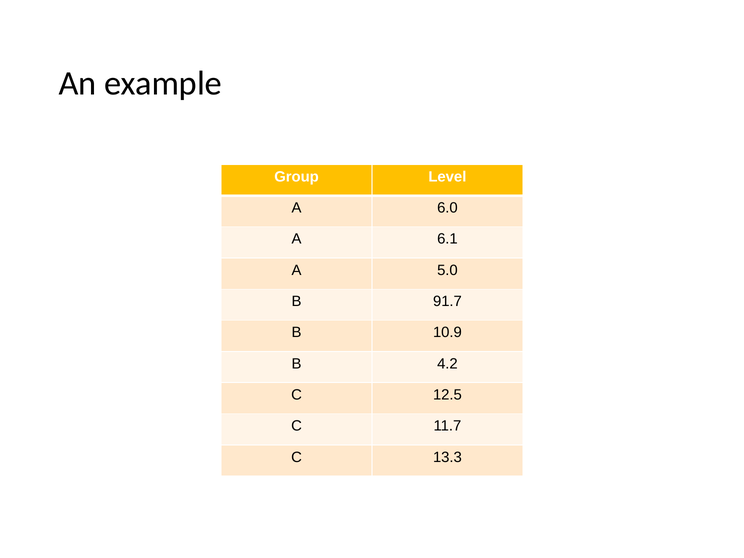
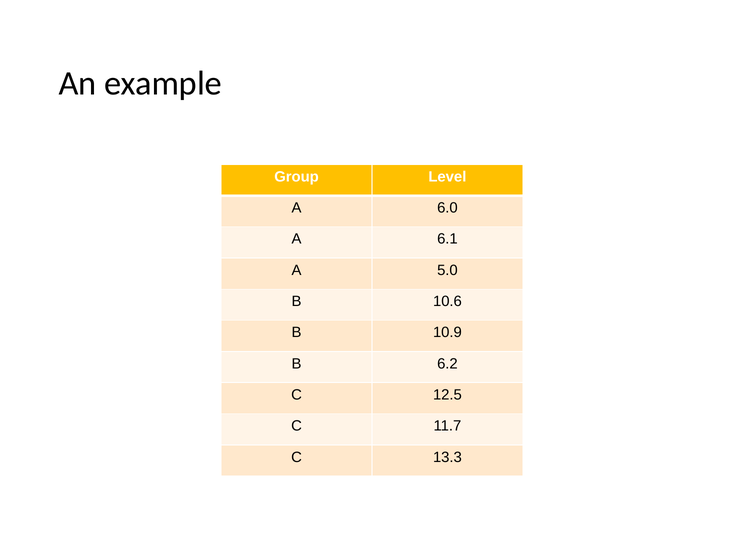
91.7: 91.7 -> 10.6
4.2: 4.2 -> 6.2
